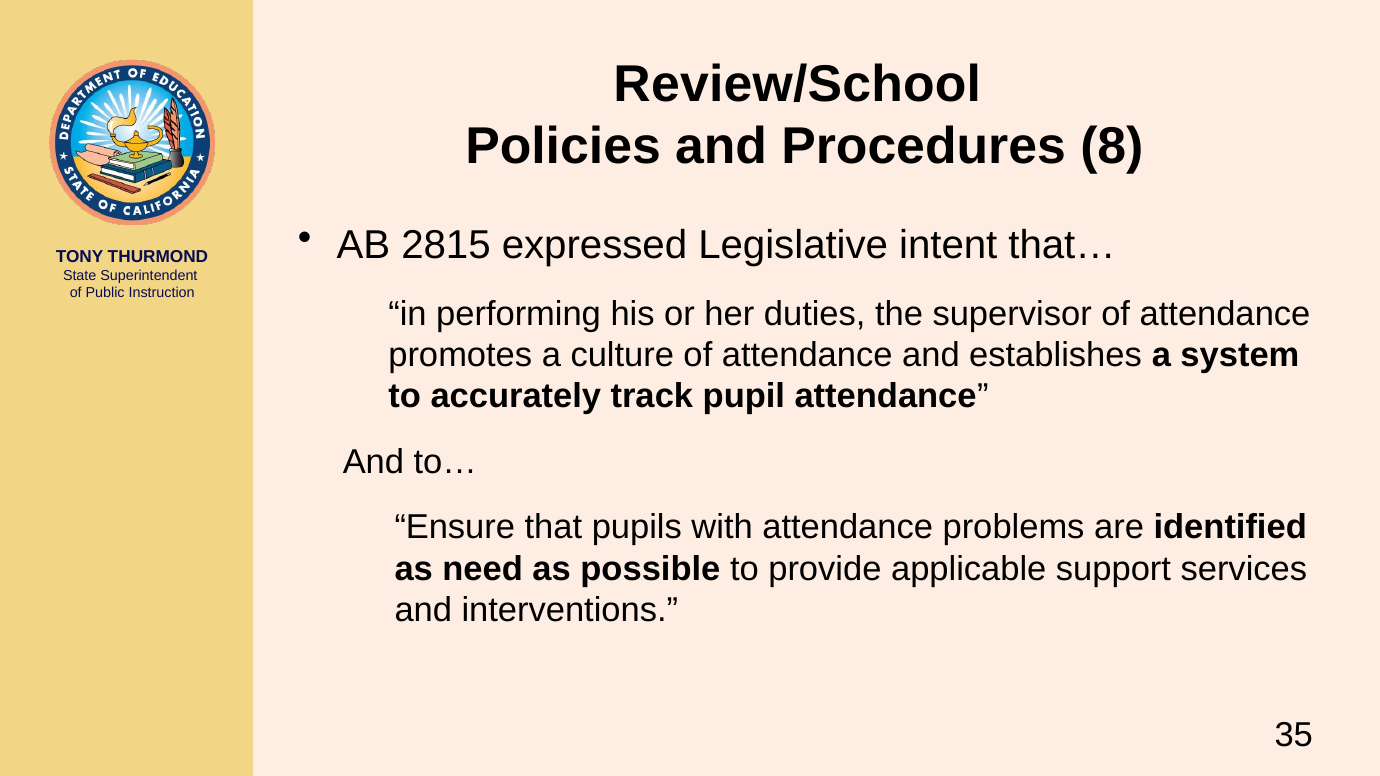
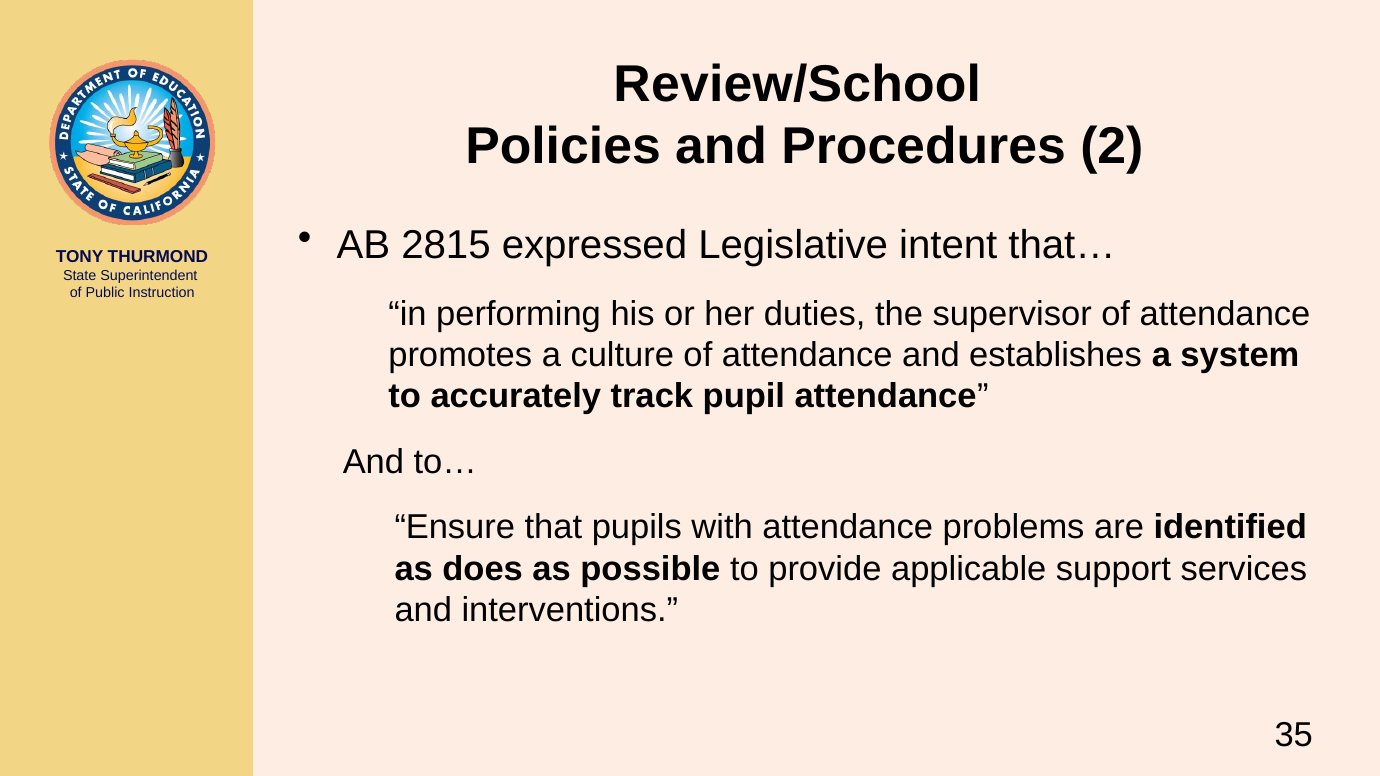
8: 8 -> 2
need: need -> does
